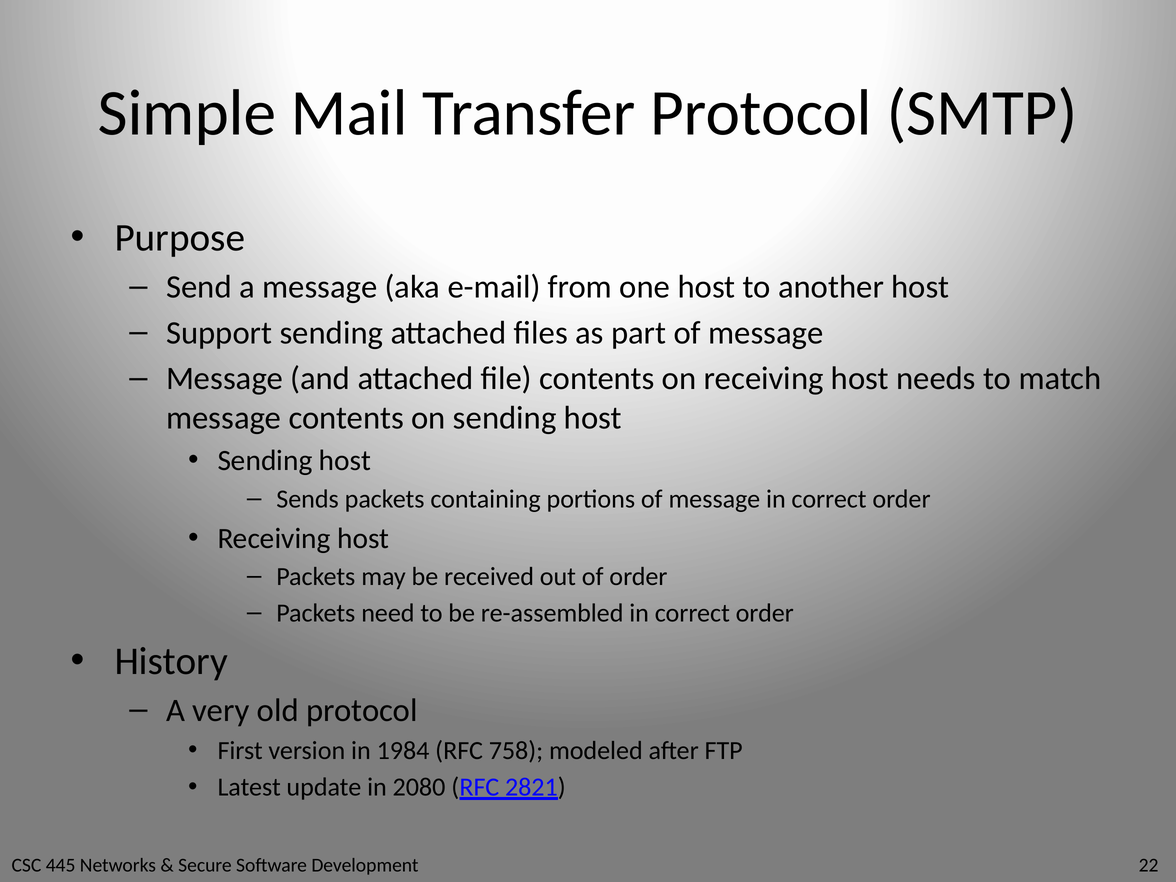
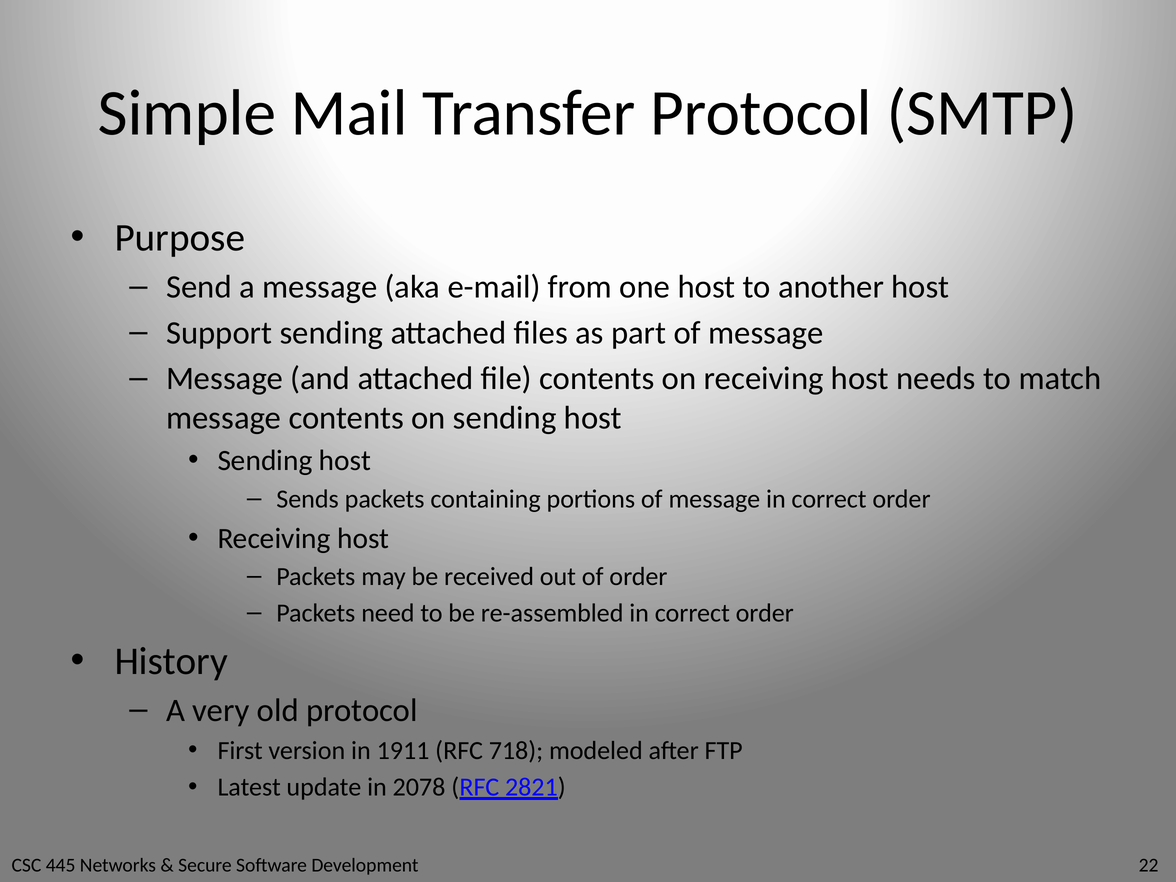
1984: 1984 -> 1911
758: 758 -> 718
2080: 2080 -> 2078
